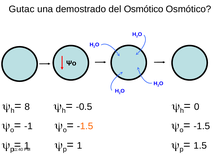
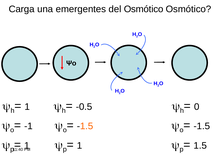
Gutac: Gutac -> Carga
demostrado: demostrado -> emergentes
8 at (27, 107): 8 -> 1
